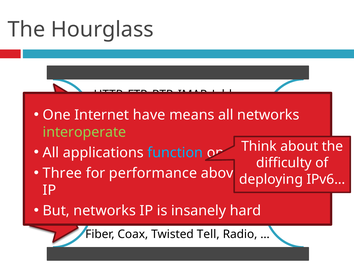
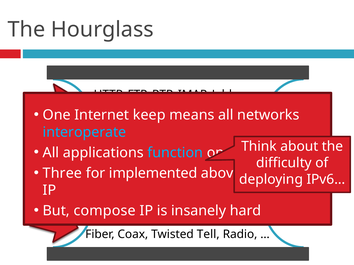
have: have -> keep
interoperate colour: light green -> light blue
performance: performance -> implemented
But networks: networks -> compose
